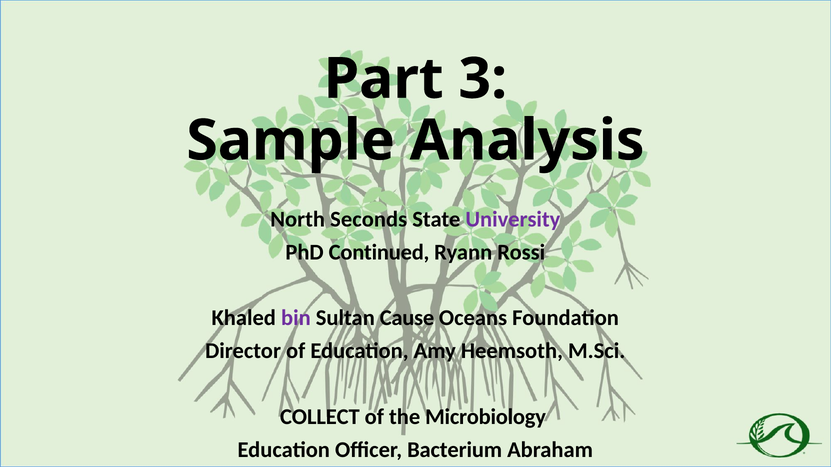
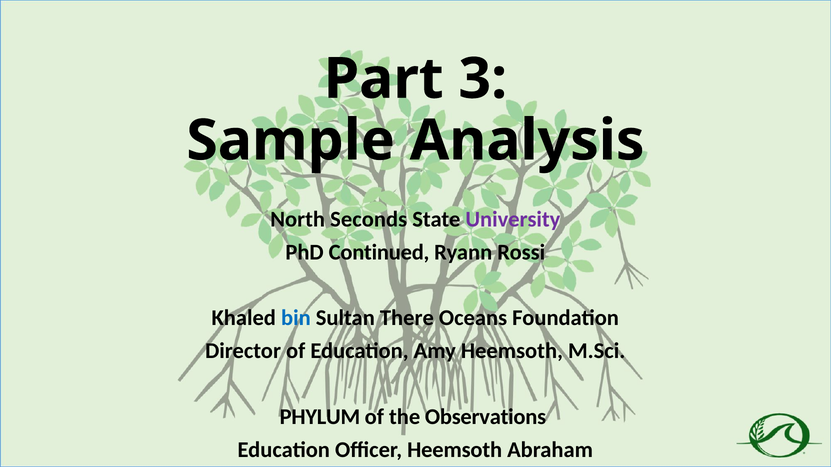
bin colour: purple -> blue
Cause: Cause -> There
COLLECT: COLLECT -> PHYLUM
Microbiology: Microbiology -> Observations
Officer Bacterium: Bacterium -> Heemsoth
